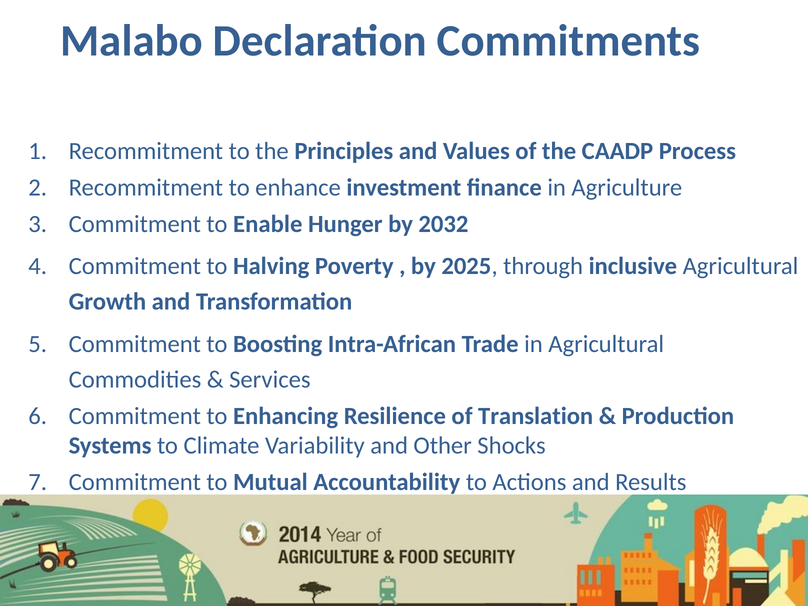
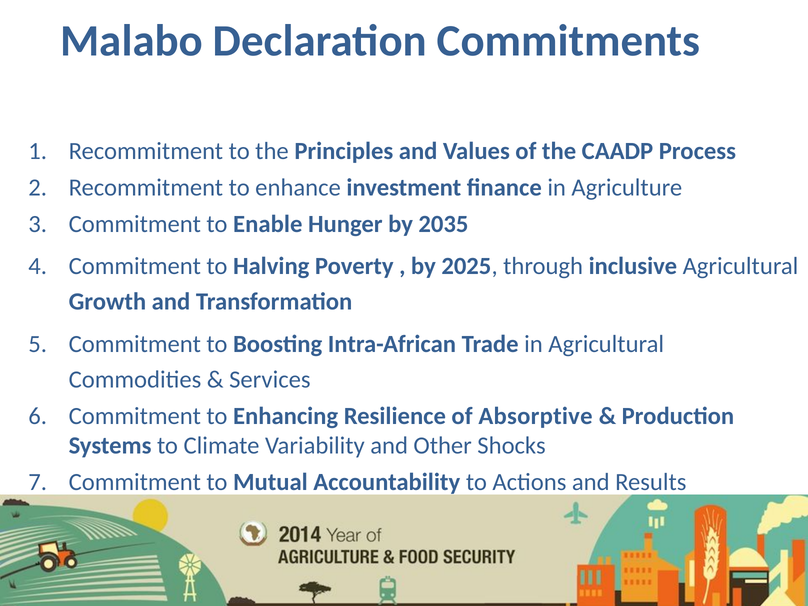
2032: 2032 -> 2035
Translation: Translation -> Absorptive
